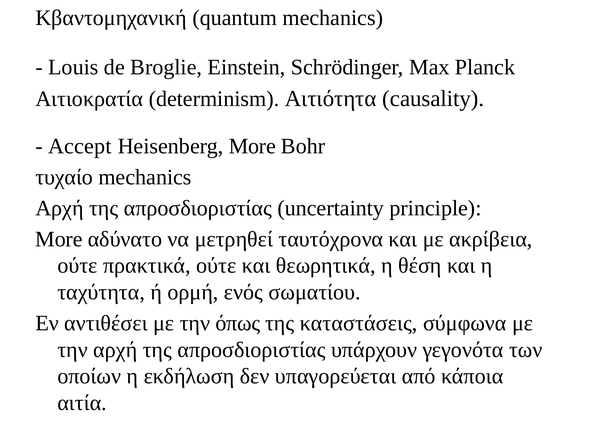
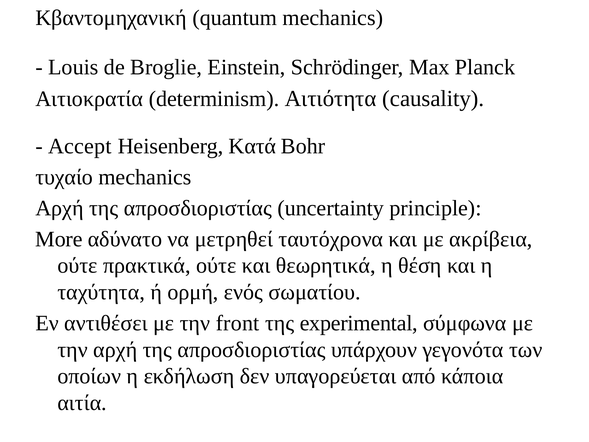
Heisenberg More: More -> Κατά
όπως: όπως -> front
καταστάσεις: καταστάσεις -> experimental
